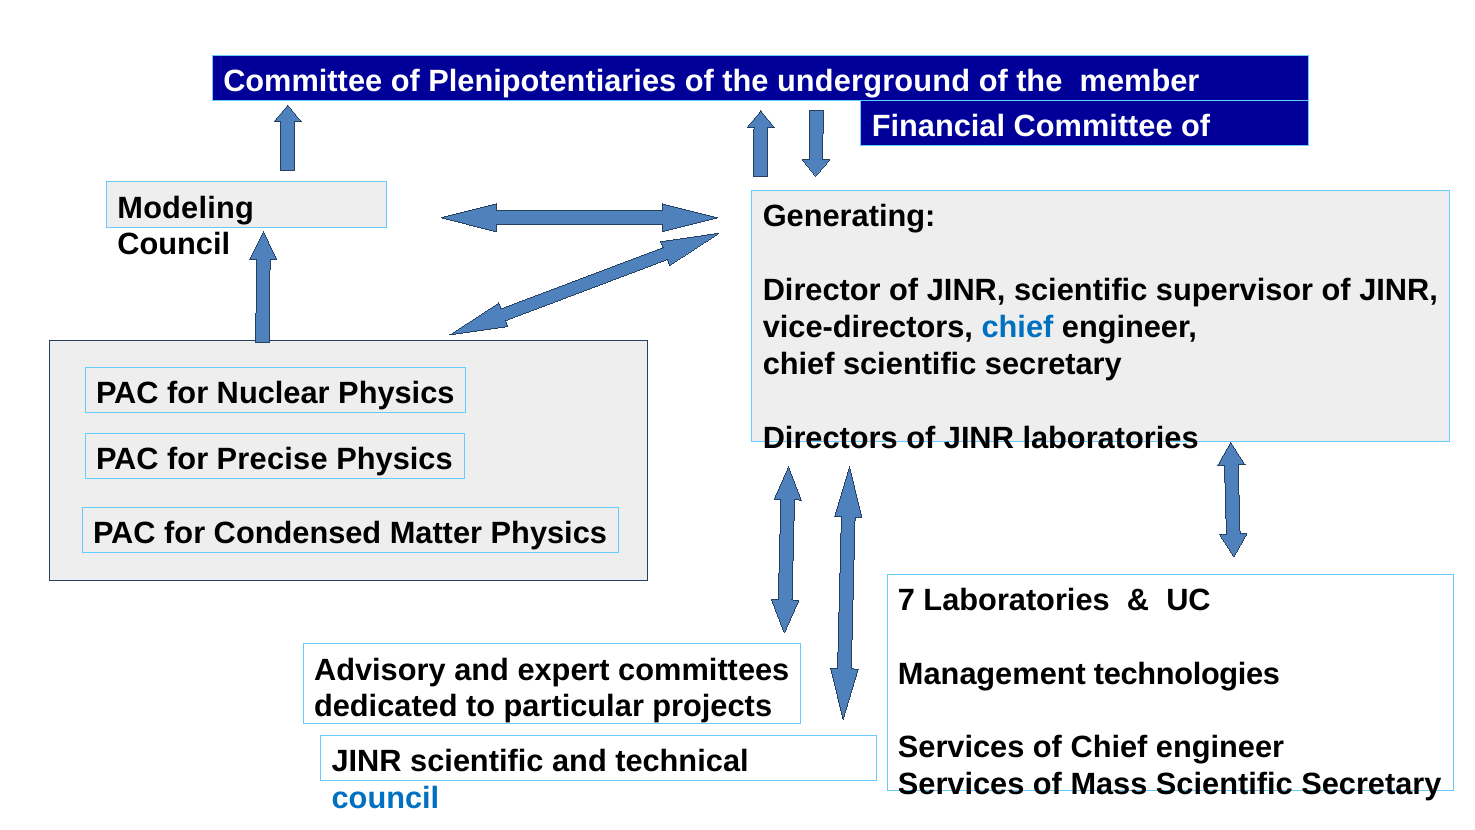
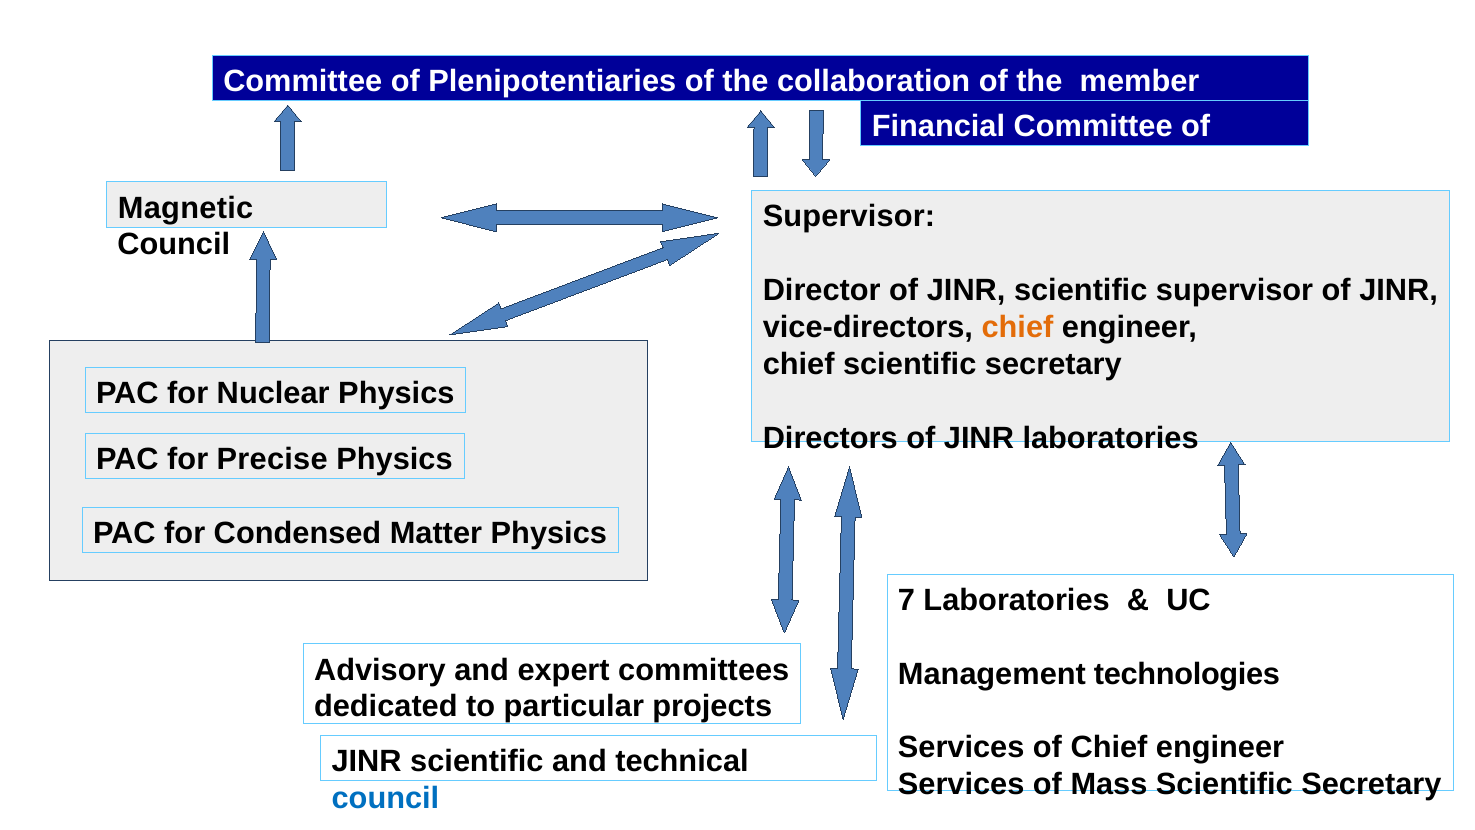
underground: underground -> collaboration
Modeling: Modeling -> Magnetic
Generating at (849, 217): Generating -> Supervisor
chief at (1017, 327) colour: blue -> orange
